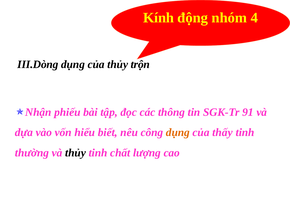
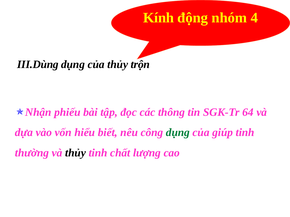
III.Dòng: III.Dòng -> III.Dùng
91: 91 -> 64
dụng at (178, 133) colour: orange -> green
thấy: thấy -> giúp
